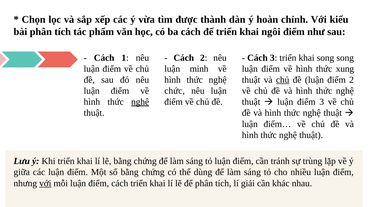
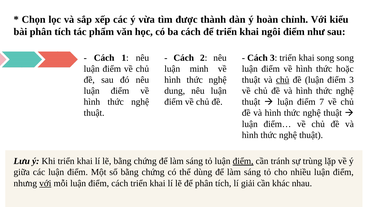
xung: xung -> hoặc
điểm 2: 2 -> 3
chức: chức -> dung
nghệ at (140, 102) underline: present -> none
điểm 3: 3 -> 7
điểm at (243, 161) underline: none -> present
